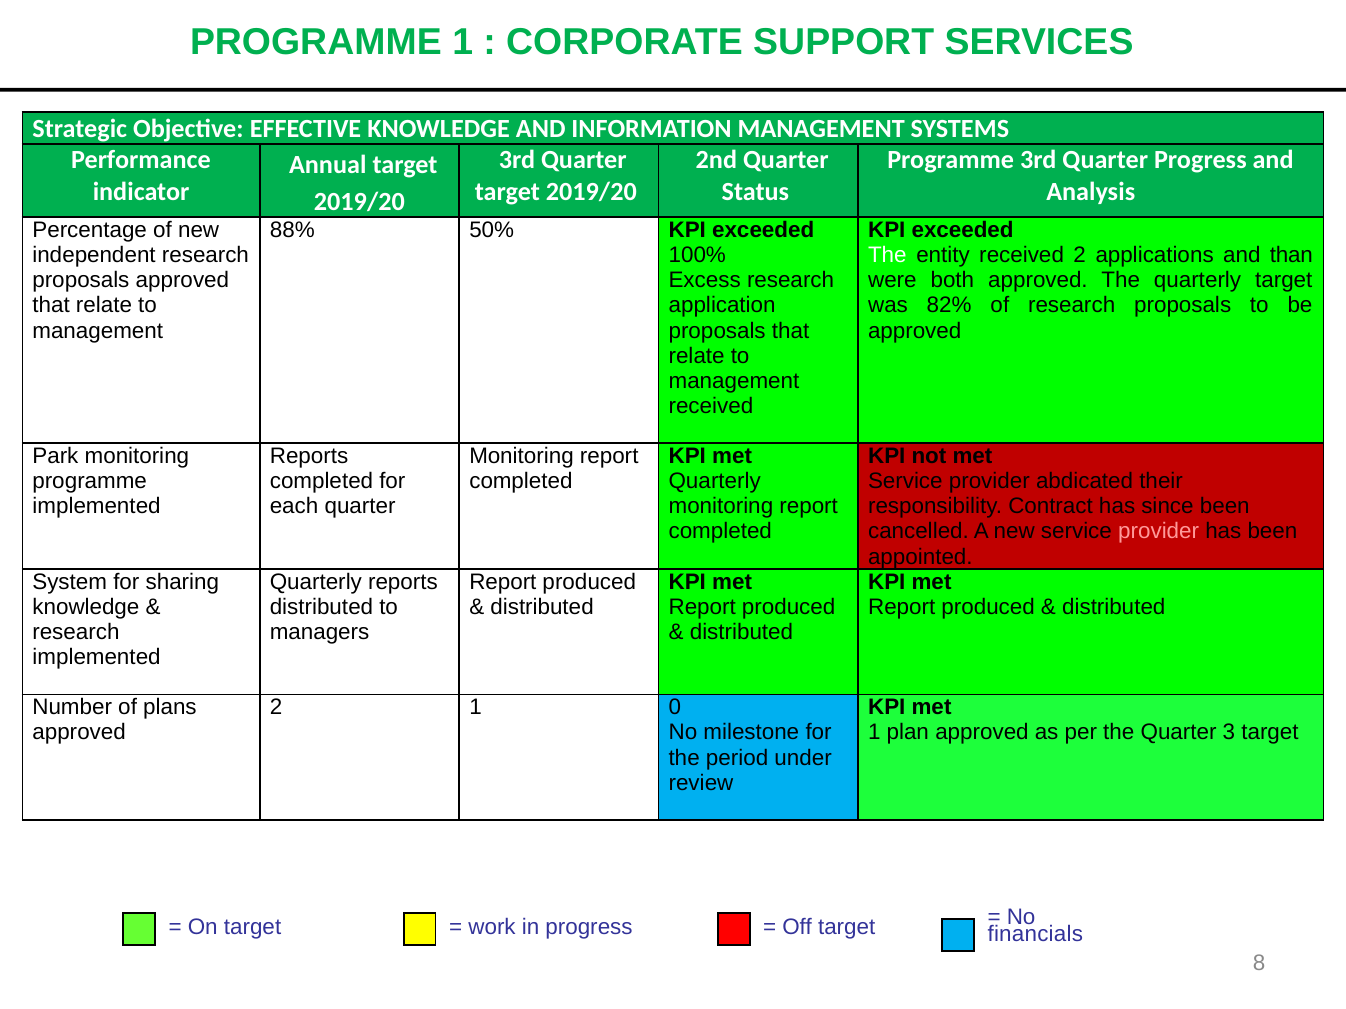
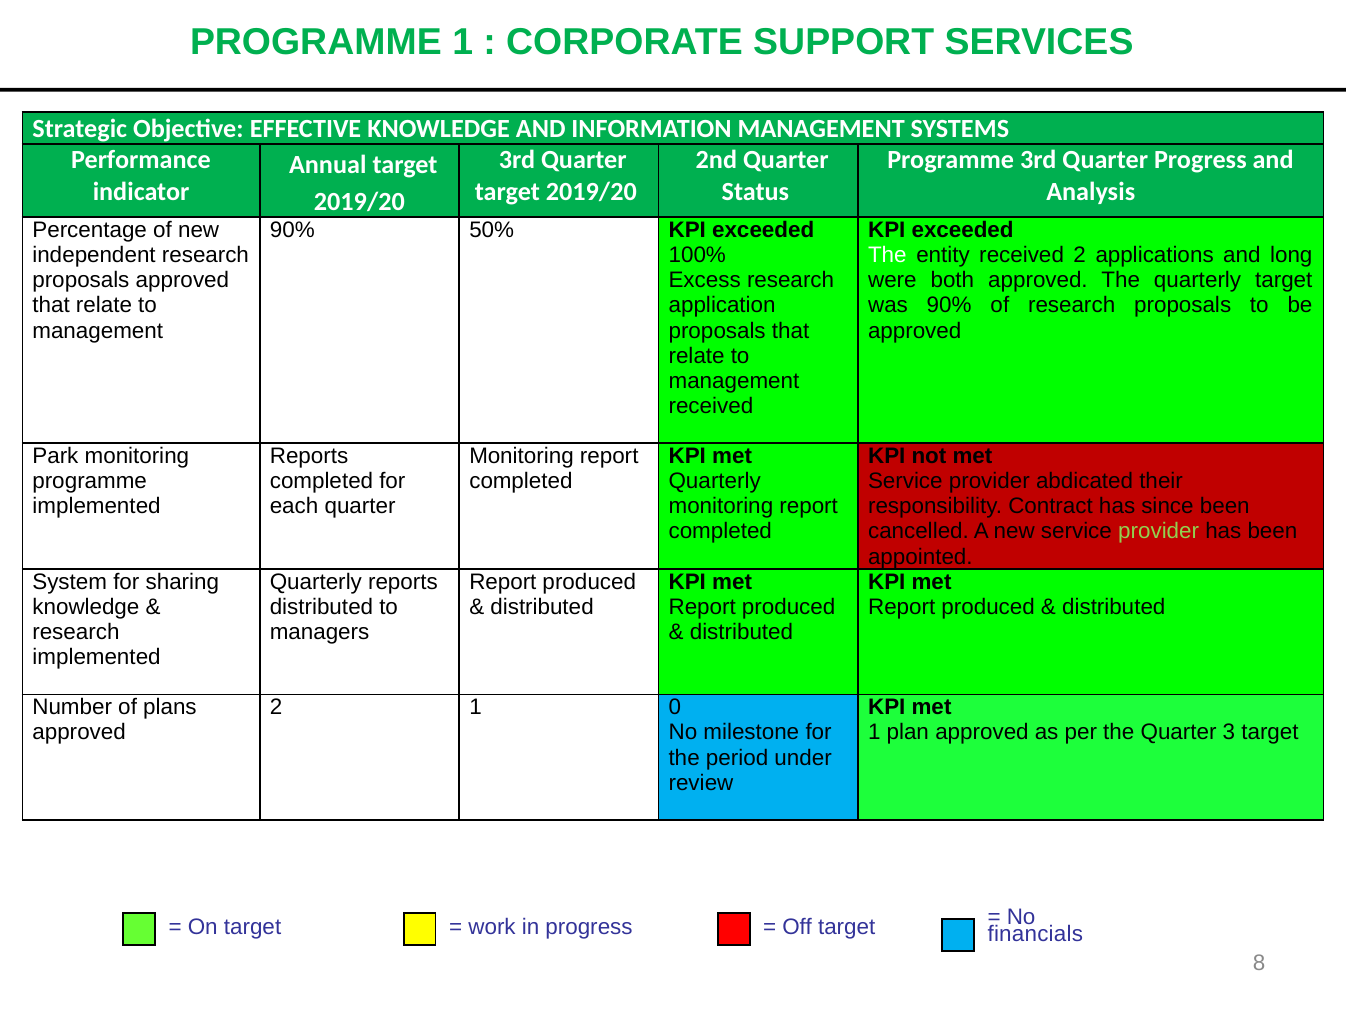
88% at (292, 230): 88% -> 90%
than: than -> long
was 82%: 82% -> 90%
provider at (1159, 532) colour: pink -> light green
